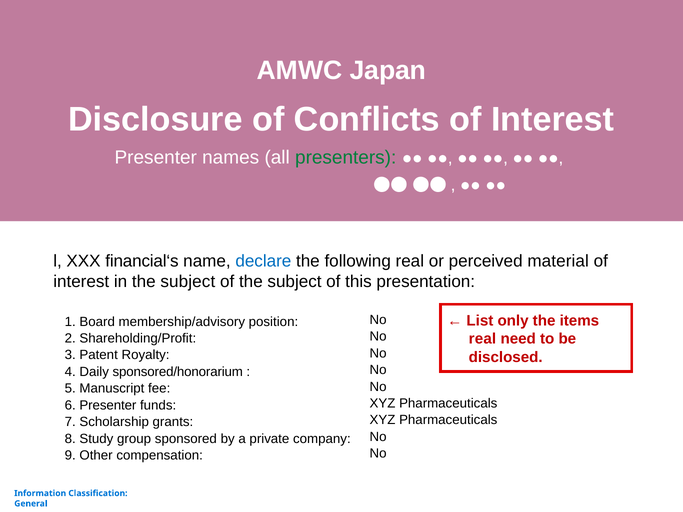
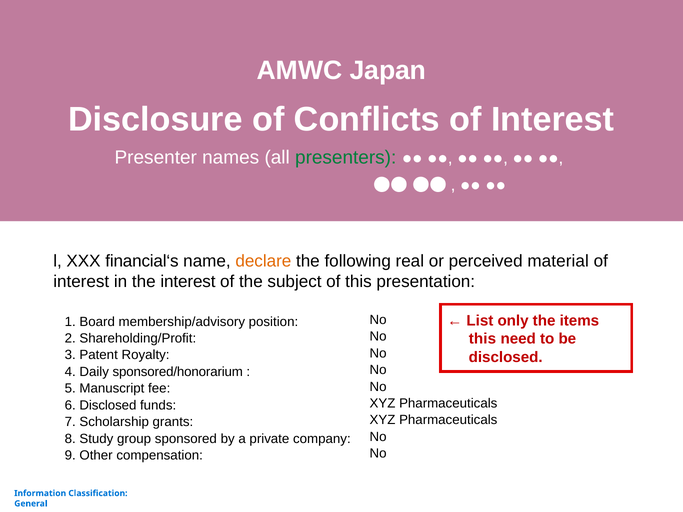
declare colour: blue -> orange
in the subject: subject -> interest
real at (482, 339): real -> this
6 Presenter: Presenter -> Disclosed
